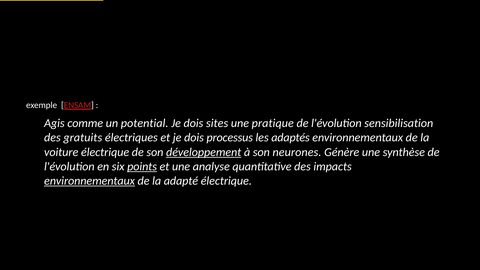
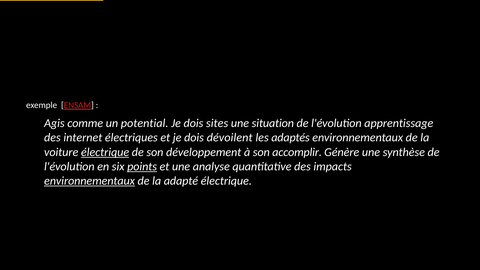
pratique: pratique -> situation
sensibilisation: sensibilisation -> apprentissage
gratuits: gratuits -> internet
processus: processus -> dévoilent
électrique at (105, 152) underline: none -> present
développement underline: present -> none
neurones: neurones -> accomplir
